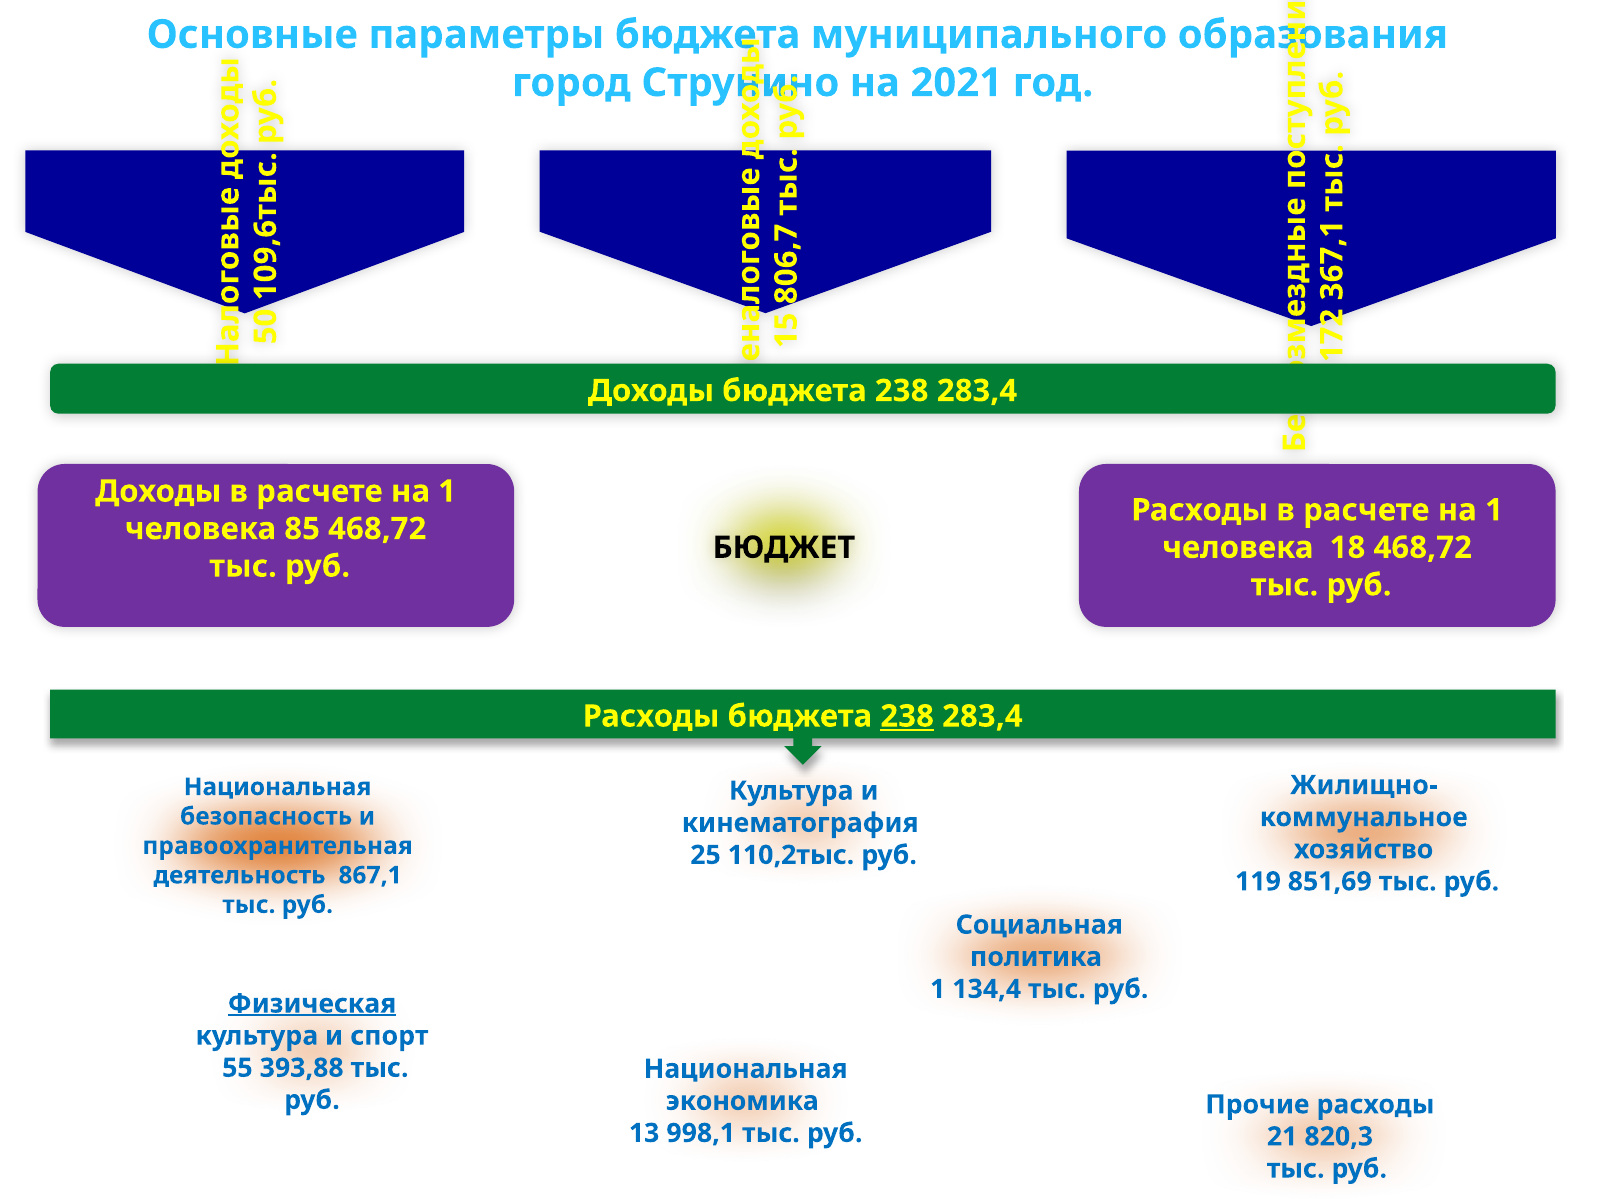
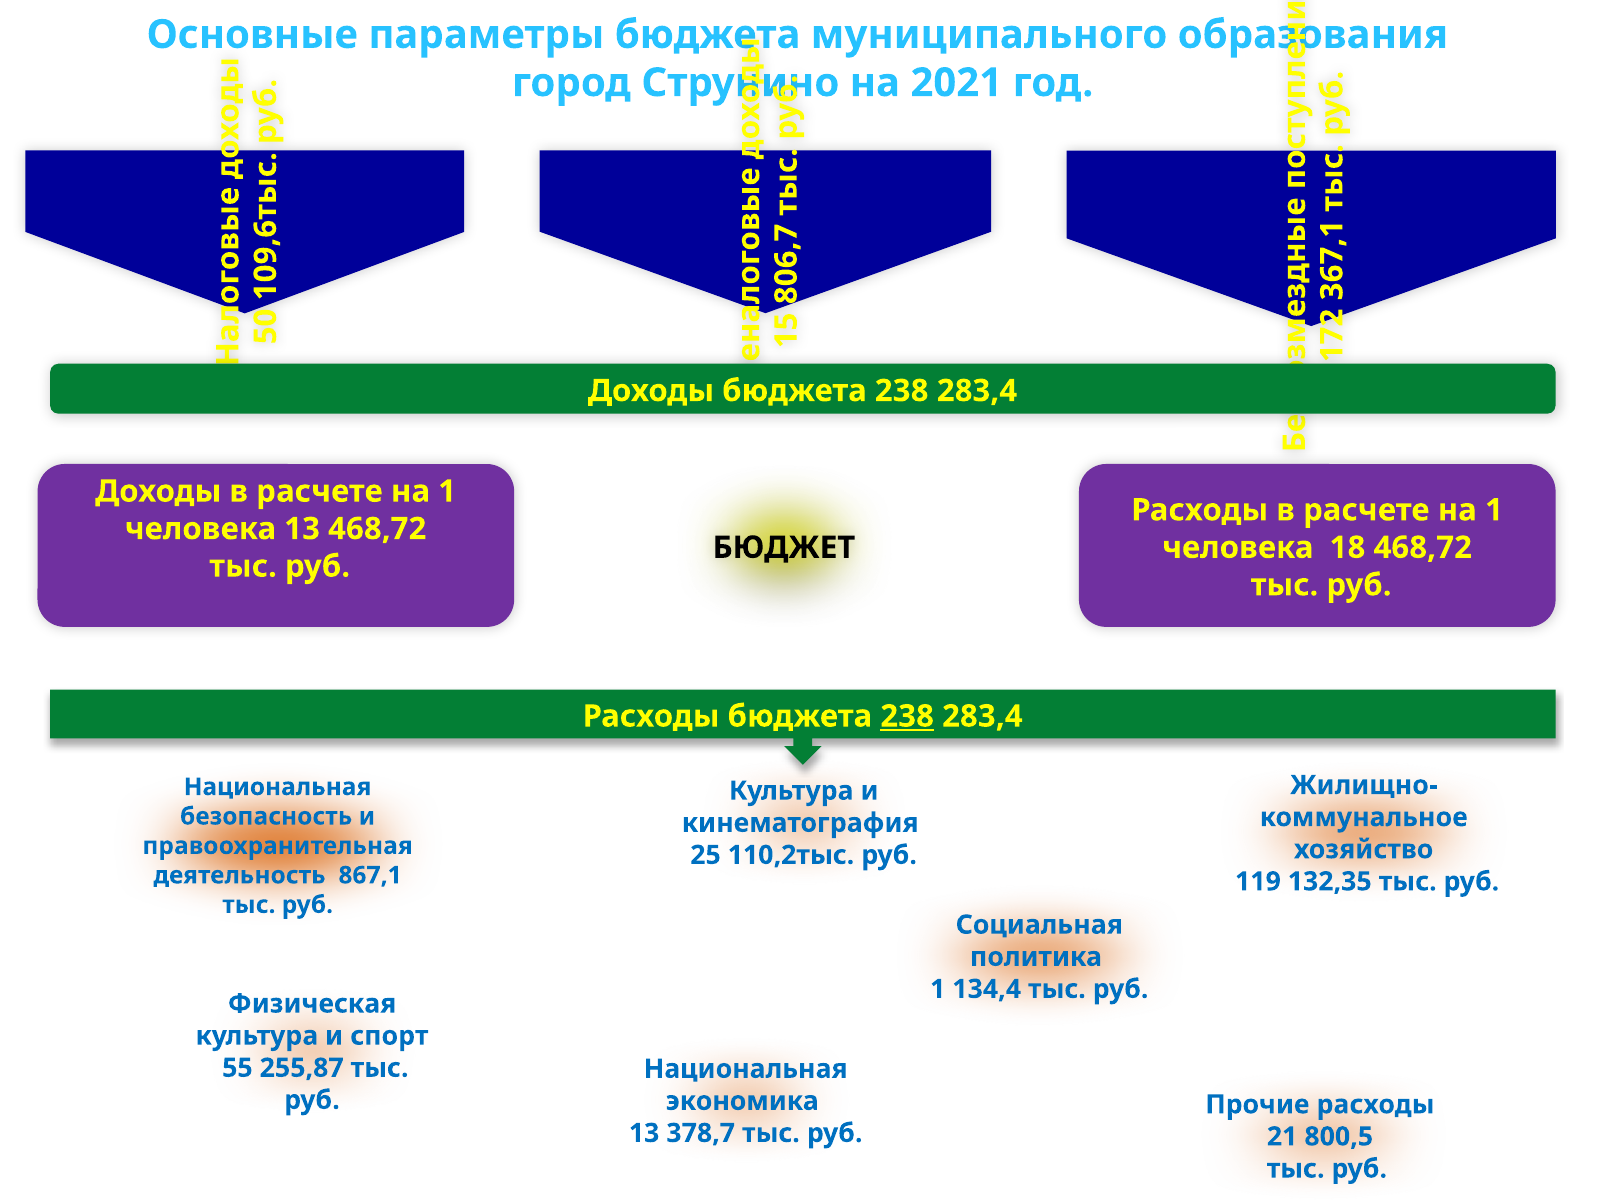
человека 85: 85 -> 13
851,69: 851,69 -> 132,35
Физическая underline: present -> none
393,88: 393,88 -> 255,87
998,1: 998,1 -> 378,7
820,3: 820,3 -> 800,5
